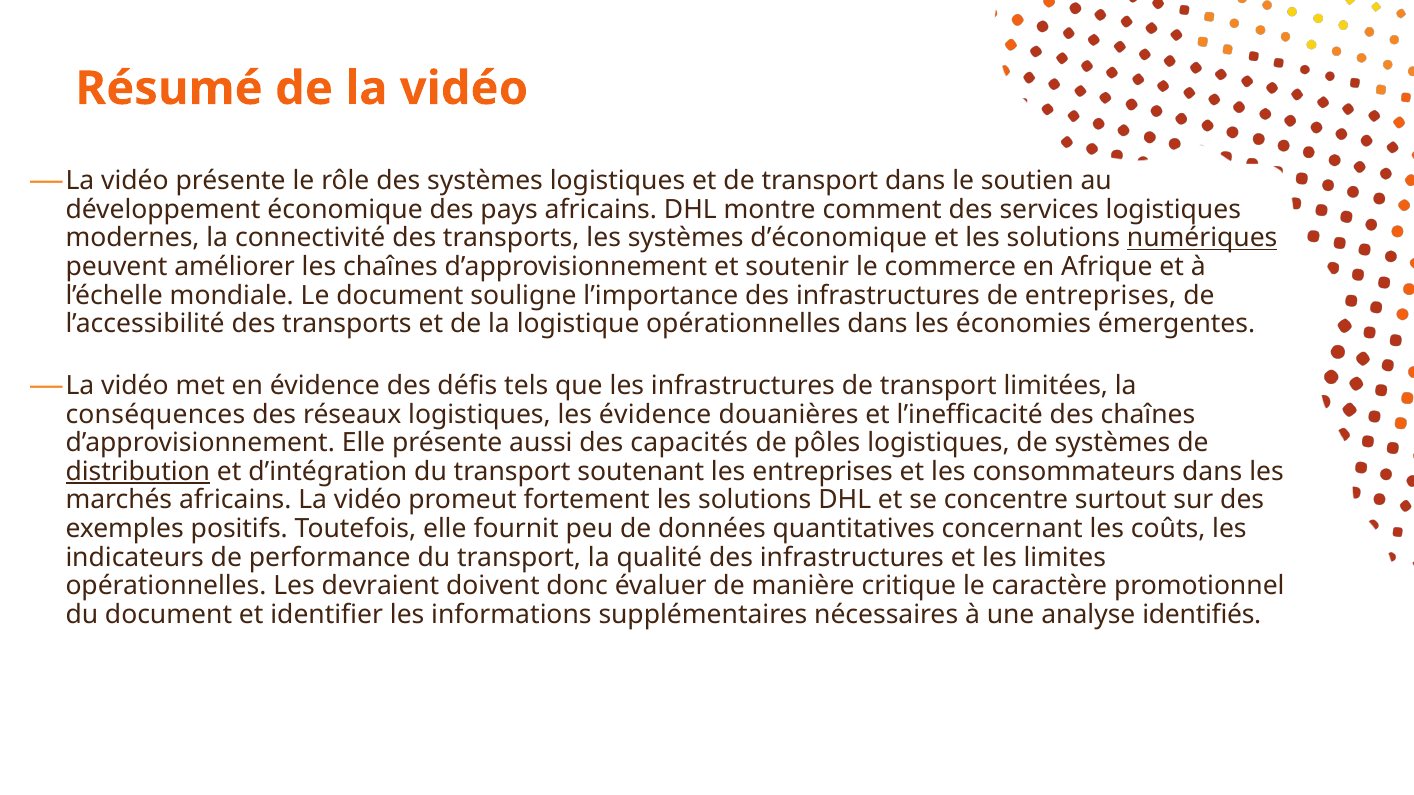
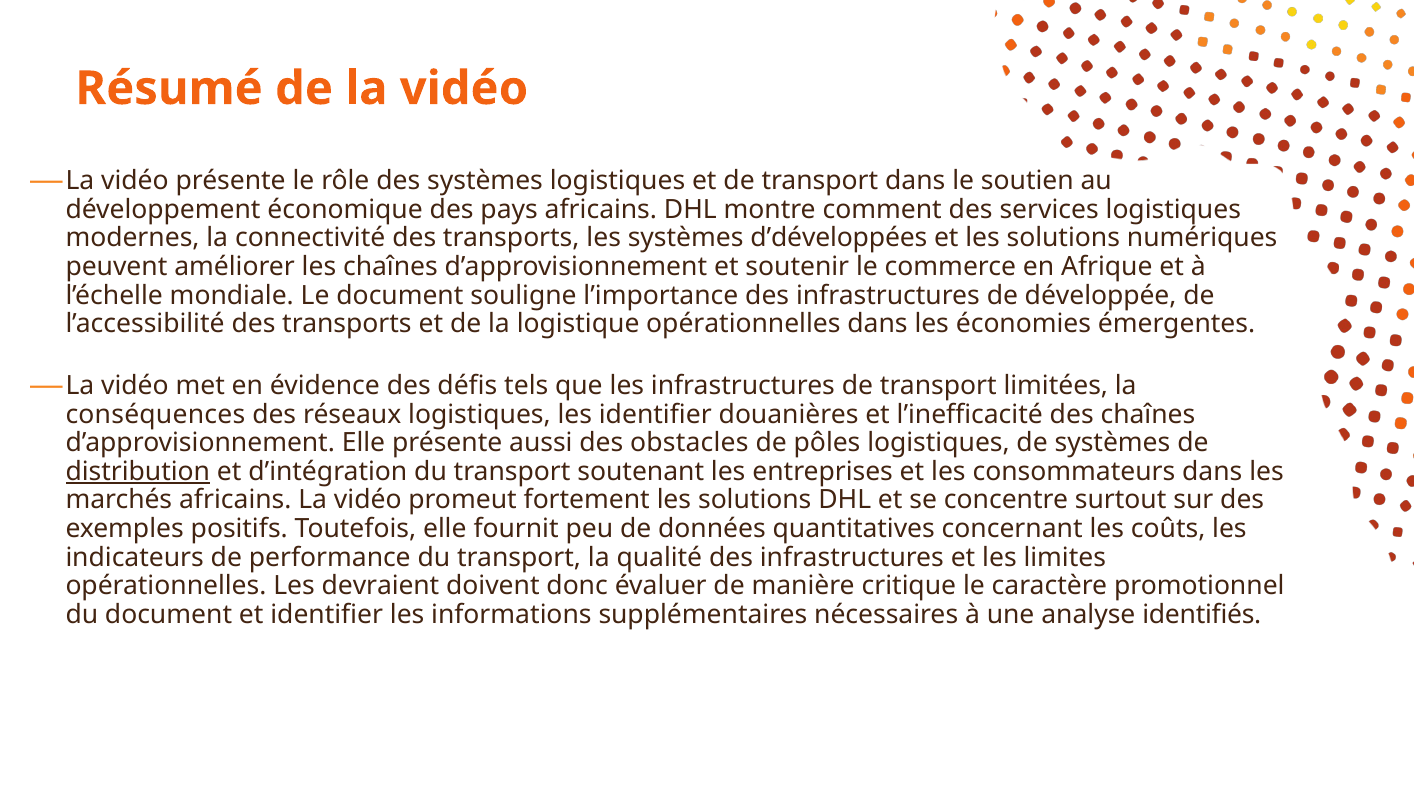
d’économique: d’économique -> d’développées
numériques underline: present -> none
de entreprises: entreprises -> développée
les évidence: évidence -> identifier
capacités: capacités -> obstacles
